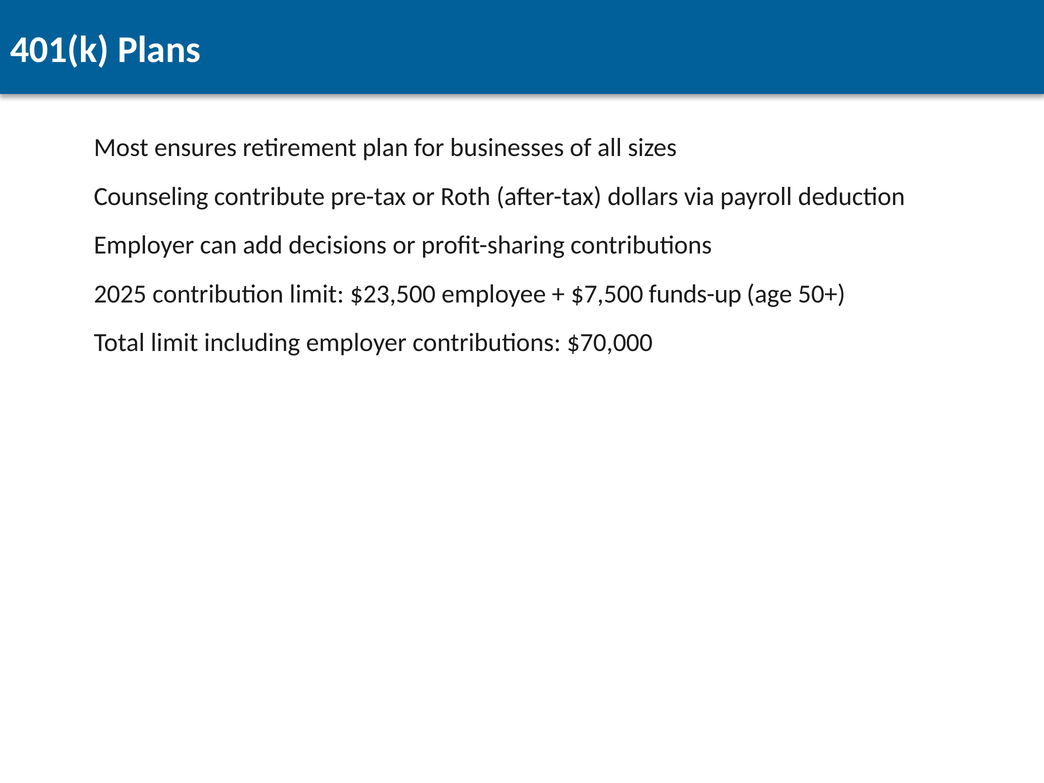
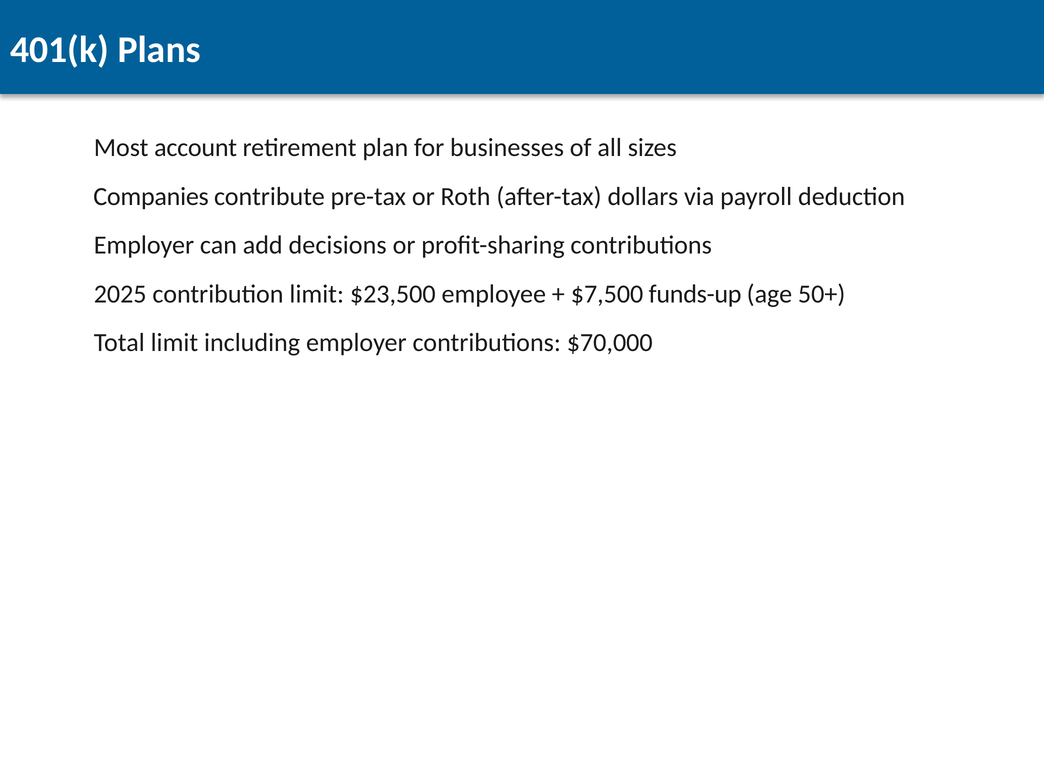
ensures: ensures -> account
Counseling: Counseling -> Companies
